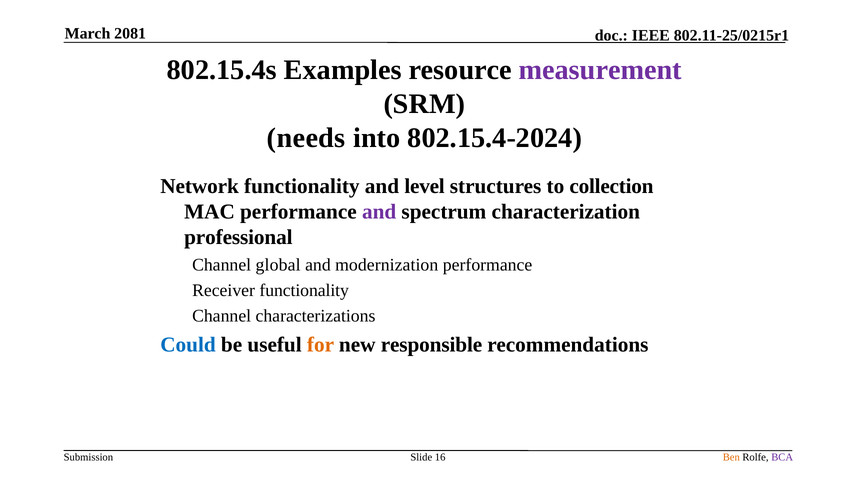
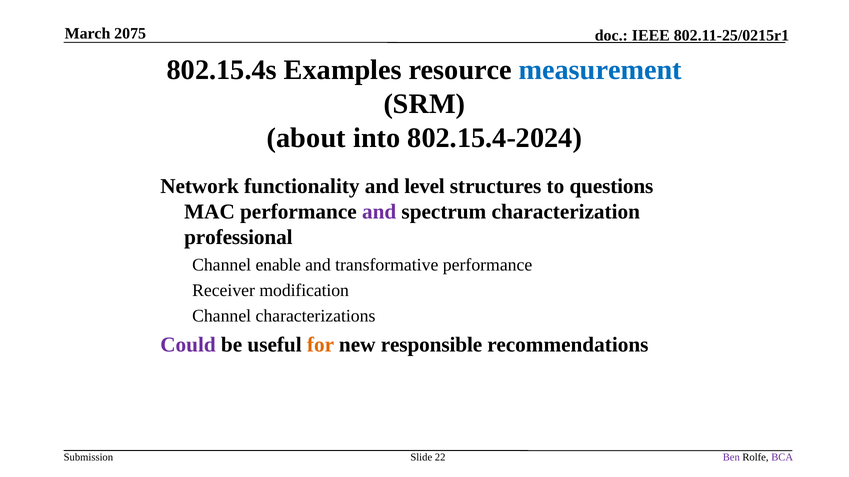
2081: 2081 -> 2075
measurement colour: purple -> blue
needs: needs -> about
collection: collection -> questions
global: global -> enable
modernization: modernization -> transformative
Receiver functionality: functionality -> modification
Could colour: blue -> purple
16: 16 -> 22
Ben colour: orange -> purple
